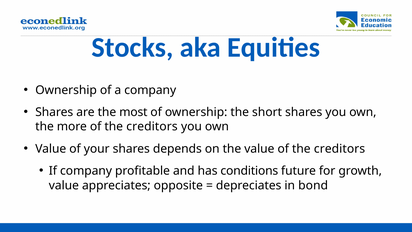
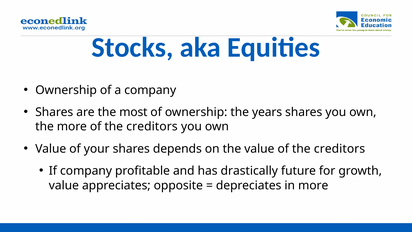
short: short -> years
conditions: conditions -> drastically
in bond: bond -> more
